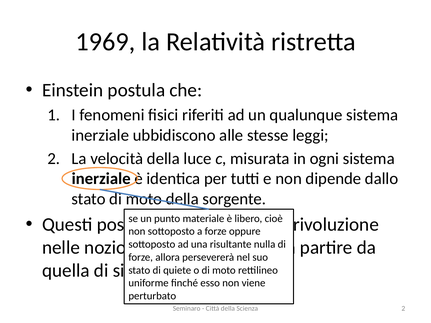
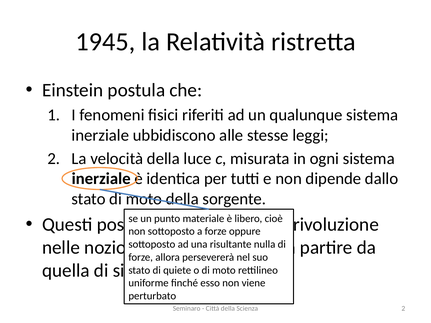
1969: 1969 -> 1945
